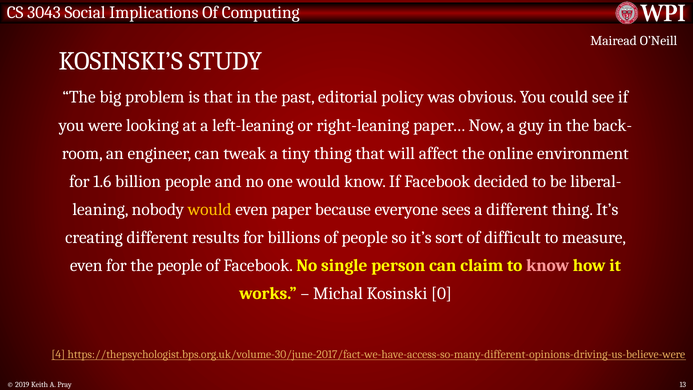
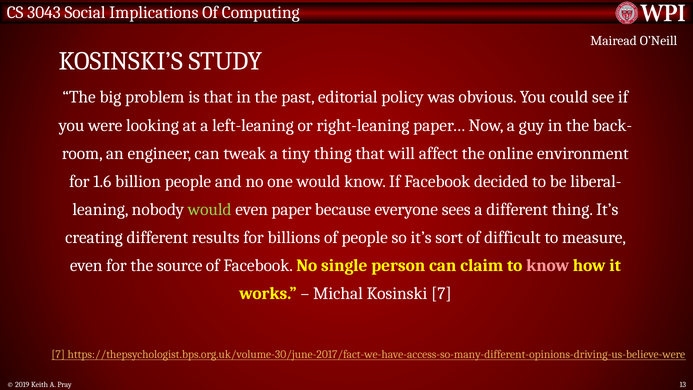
would at (210, 209) colour: yellow -> light green
the people: people -> source
Kosinski 0: 0 -> 7
4 at (58, 354): 4 -> 7
